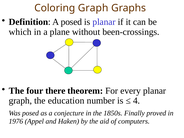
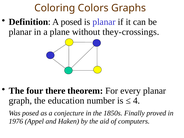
Coloring Graph: Graph -> Colors
which at (20, 32): which -> planar
been-crossings: been-crossings -> they-crossings
